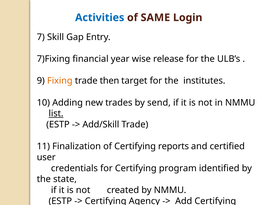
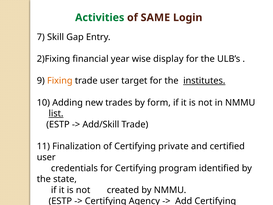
Activities colour: blue -> green
7)Fixing: 7)Fixing -> 2)Fixing
release: release -> display
trade then: then -> user
institutes underline: none -> present
send: send -> form
reports: reports -> private
